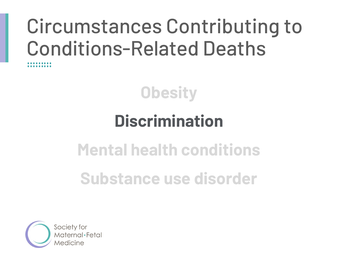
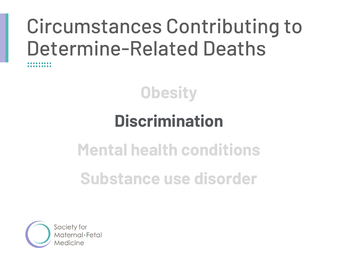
Conditions-Related: Conditions-Related -> Determine-Related
